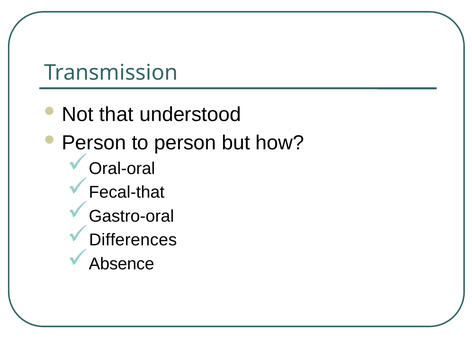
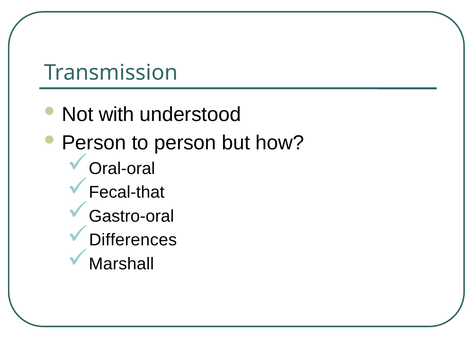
that: that -> with
Absence: Absence -> Marshall
